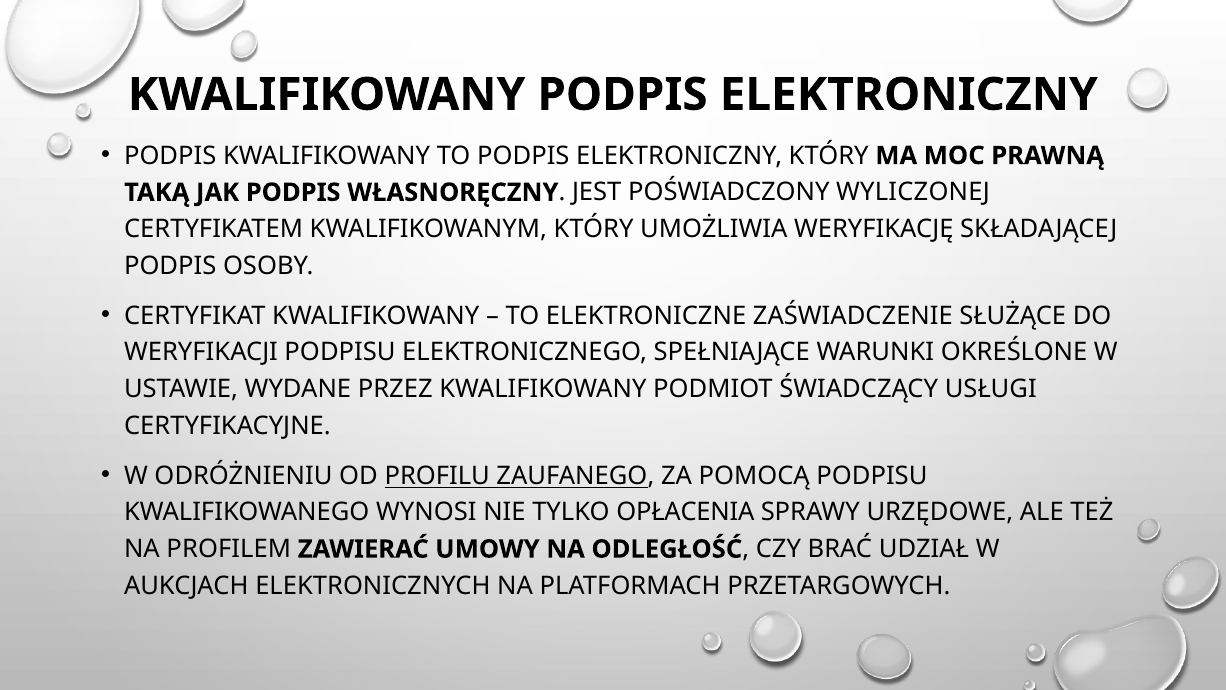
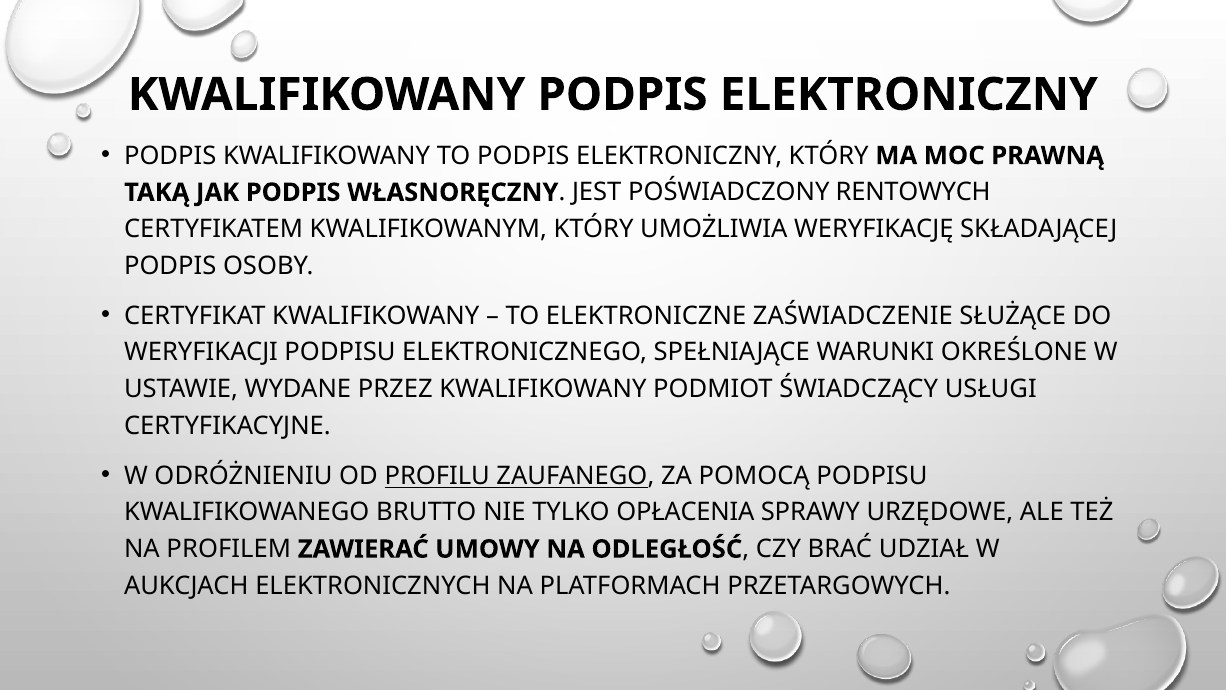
WYLICZONEJ: WYLICZONEJ -> RENTOWYCH
WYNOSI: WYNOSI -> BRUTTO
